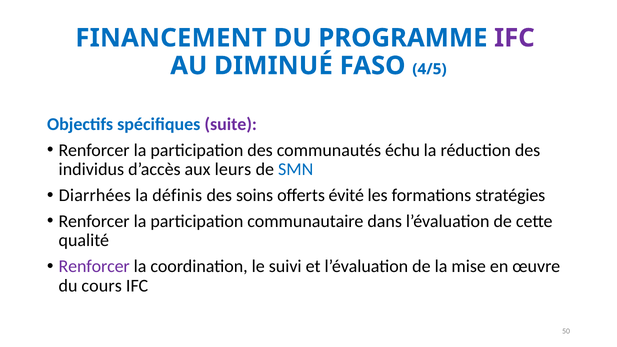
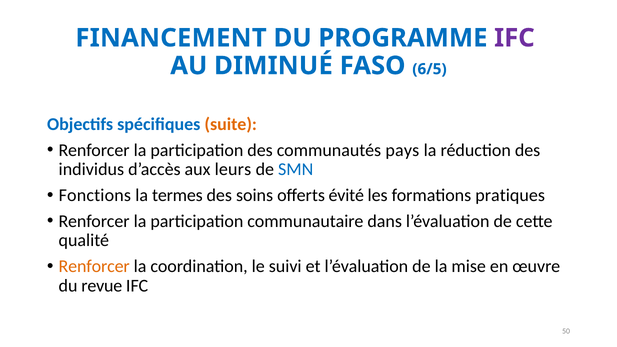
4/5: 4/5 -> 6/5
suite colour: purple -> orange
échu: échu -> pays
Diarrhées: Diarrhées -> Fonctions
définis: définis -> termes
stratégies: stratégies -> pratiques
Renforcer at (94, 266) colour: purple -> orange
cours: cours -> revue
